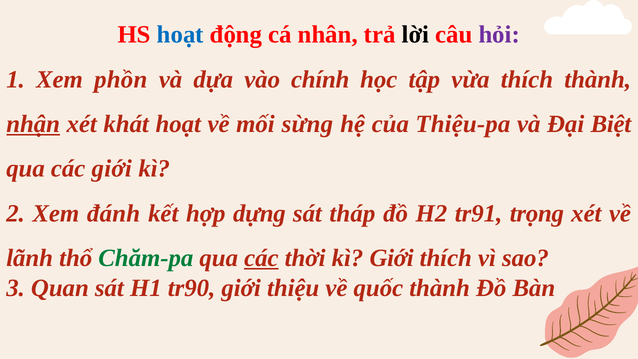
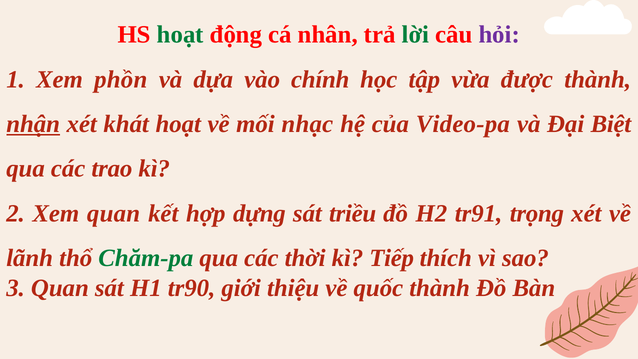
hoạt at (180, 35) colour: blue -> green
lời colour: black -> green
vừa thích: thích -> được
sừng: sừng -> nhạc
Thiệu-pa: Thiệu-pa -> Video-pa
các giới: giới -> trao
Xem đánh: đánh -> quan
tháp: tháp -> triều
các at (261, 258) underline: present -> none
kì Giới: Giới -> Tiếp
